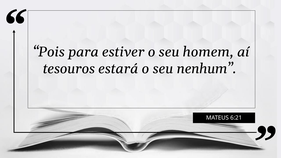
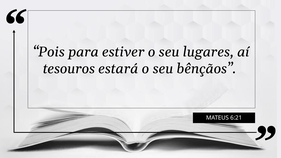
homem: homem -> lugares
nenhum: nenhum -> bênçãos
